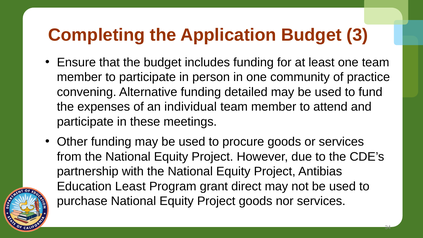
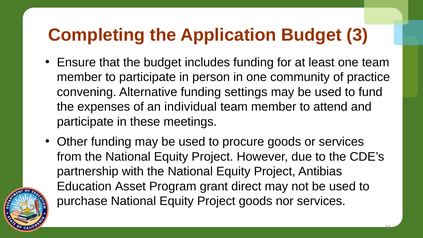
detailed: detailed -> settings
Education Least: Least -> Asset
